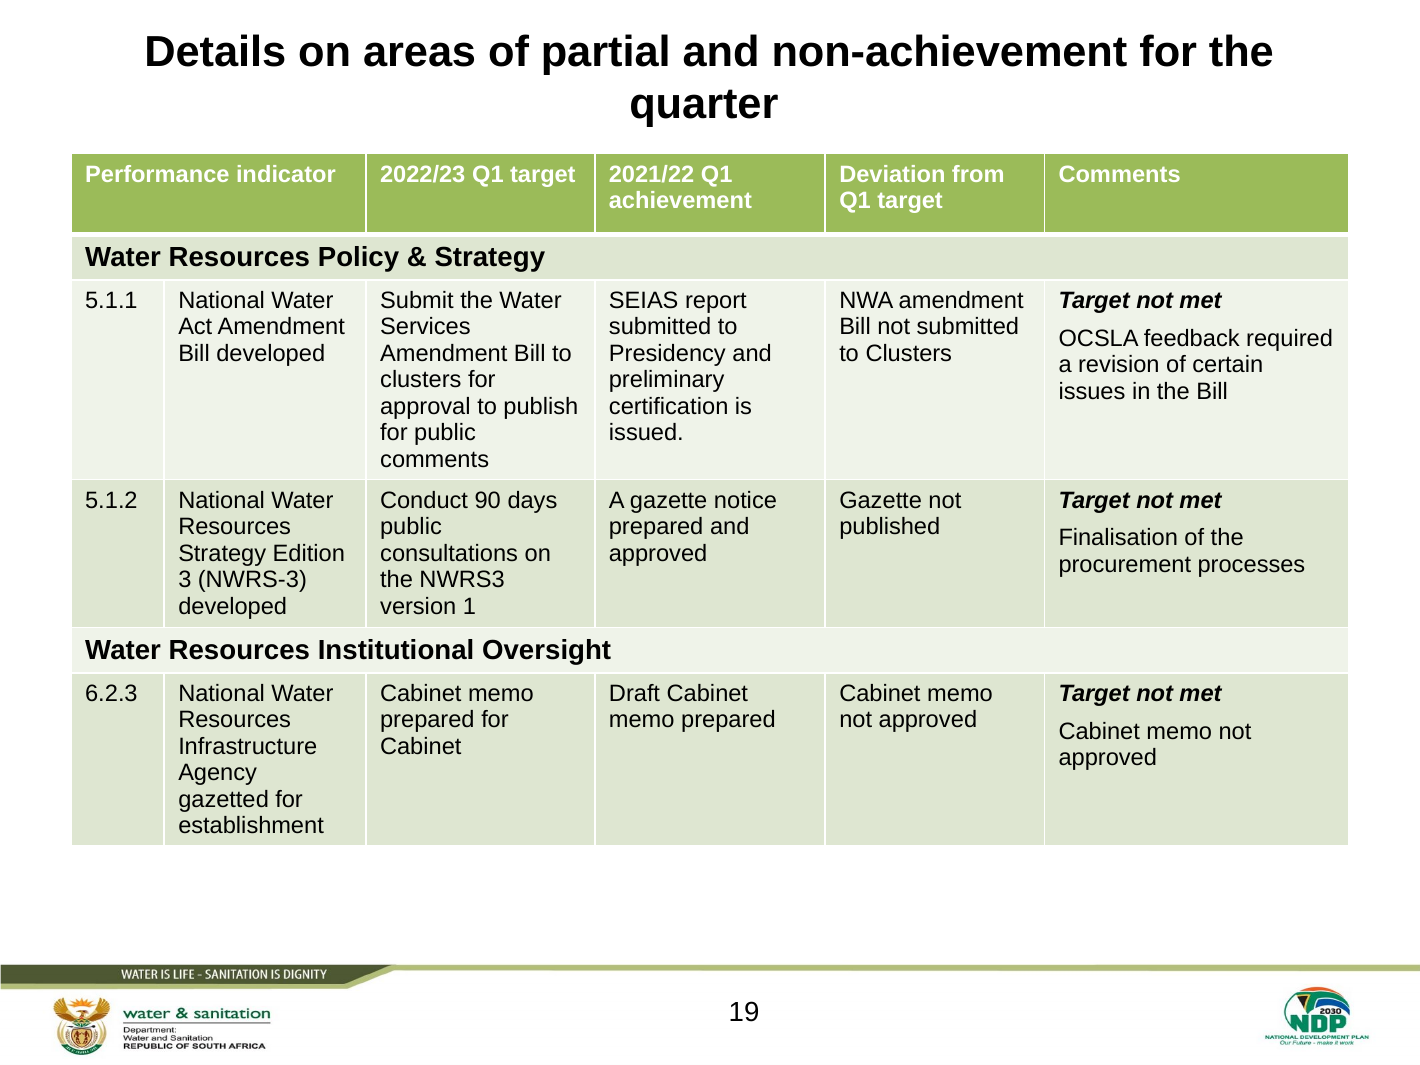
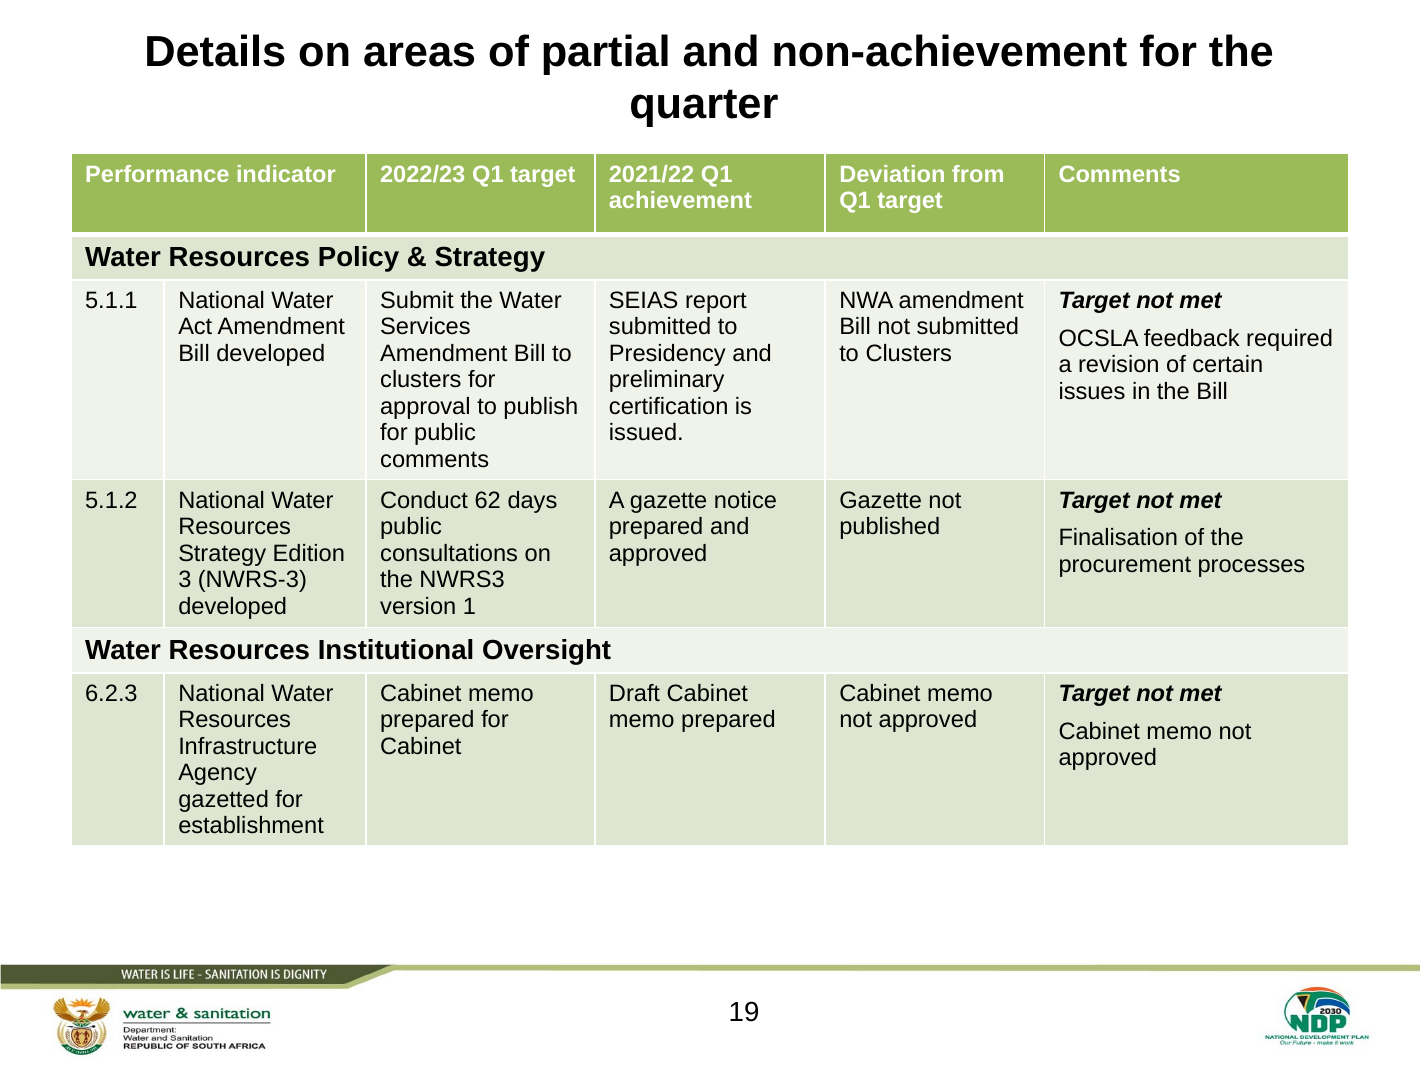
90: 90 -> 62
